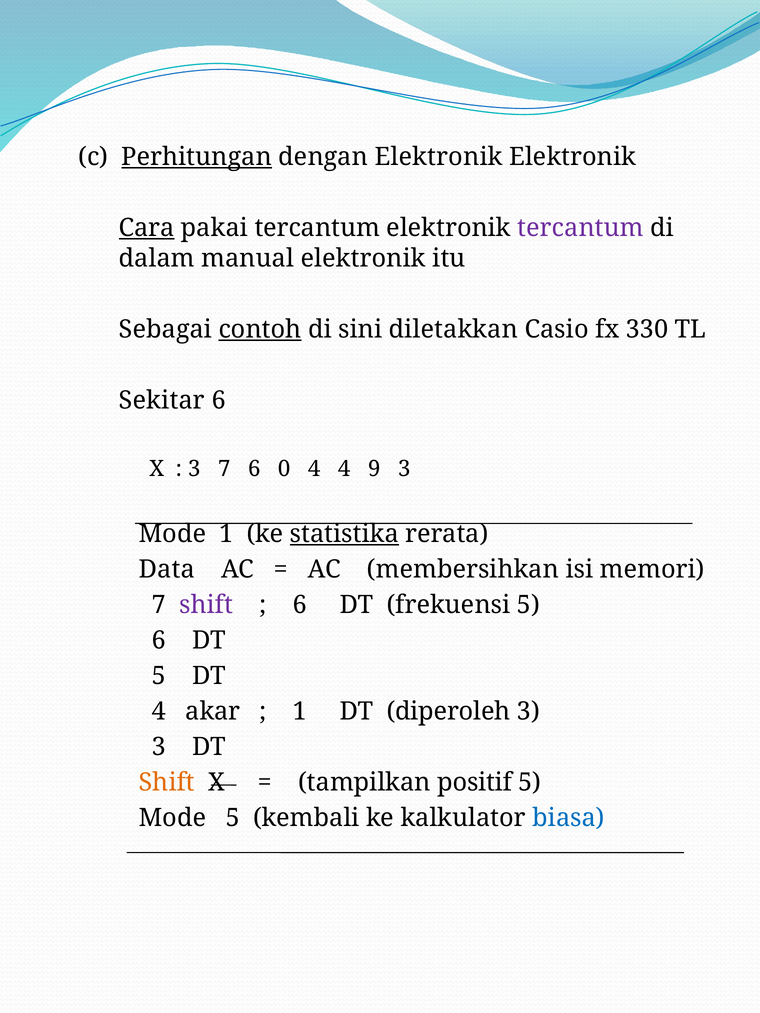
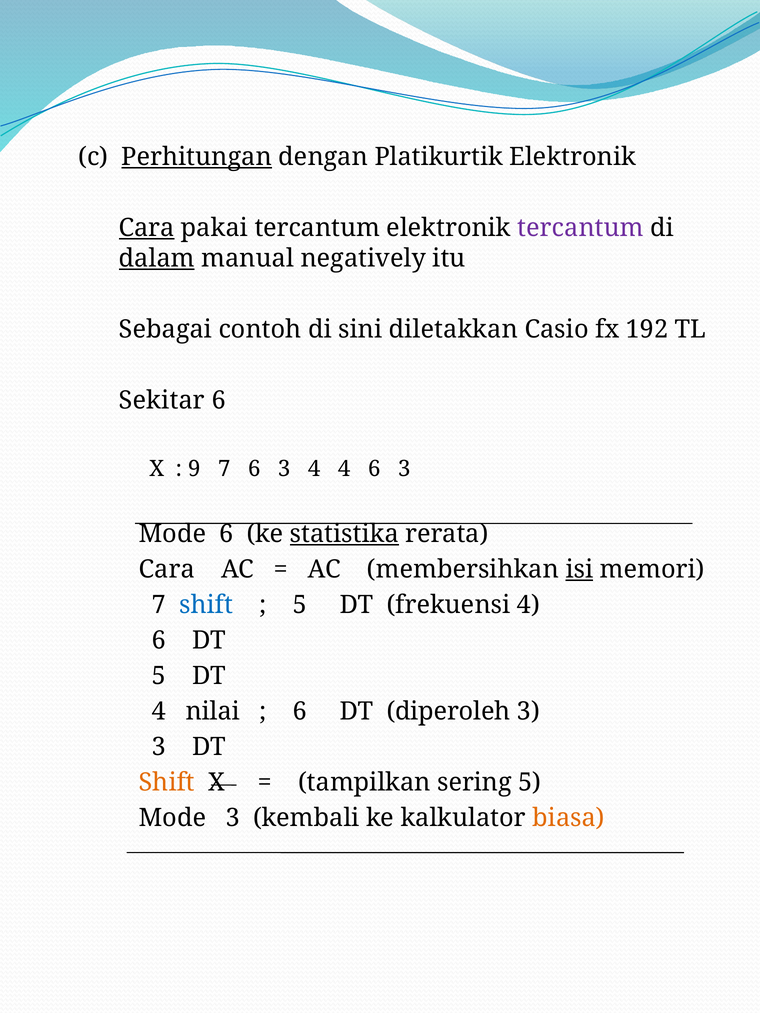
dengan Elektronik: Elektronik -> Platikurtik
dalam underline: none -> present
manual elektronik: elektronik -> negatively
contoh underline: present -> none
330: 330 -> 192
3 at (194, 469): 3 -> 9
7 6 0: 0 -> 3
4 4 9: 9 -> 6
Mode 1: 1 -> 6
Data at (167, 570): Data -> Cara
isi underline: none -> present
shift at (206, 605) colour: purple -> blue
6 at (300, 605): 6 -> 5
frekuensi 5: 5 -> 4
akar: akar -> nilai
1 at (300, 712): 1 -> 6
positif: positif -> sering
Mode 5: 5 -> 3
biasa colour: blue -> orange
